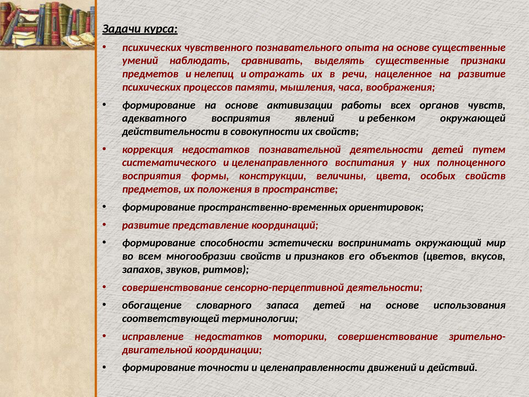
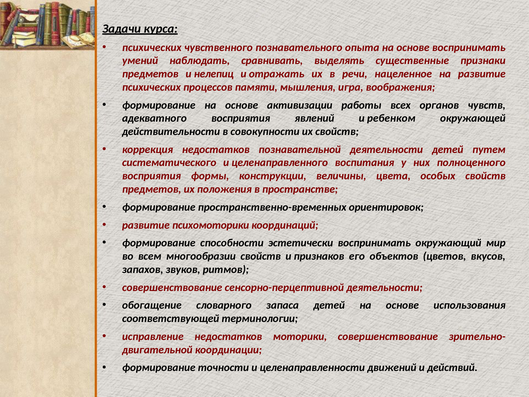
основе существенные: существенные -> воспринимать
часа: часа -> игра
представление: представление -> психомоторики
